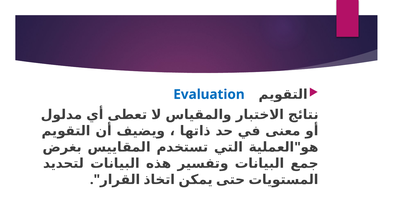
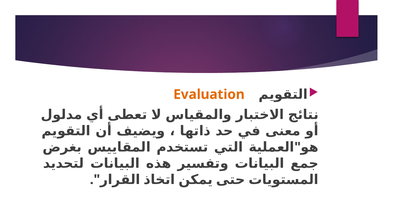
Evaluation colour: blue -> orange
